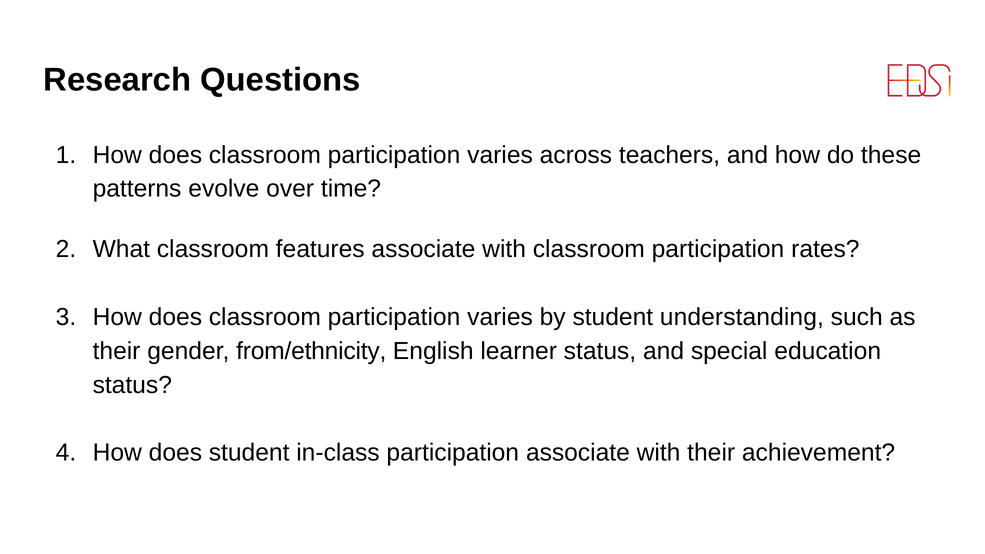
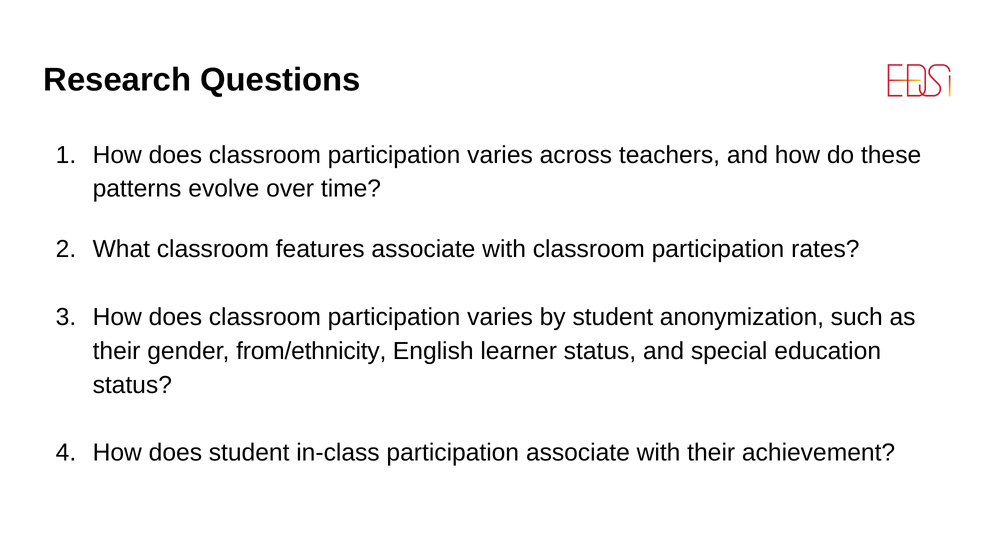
understanding: understanding -> anonymization
